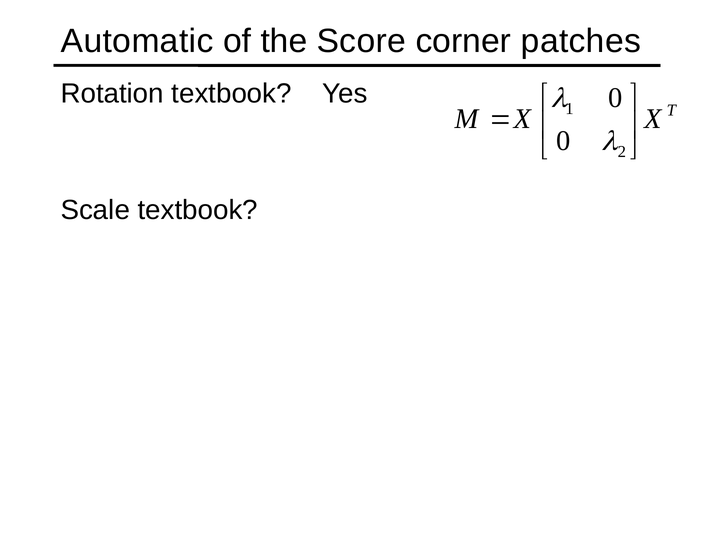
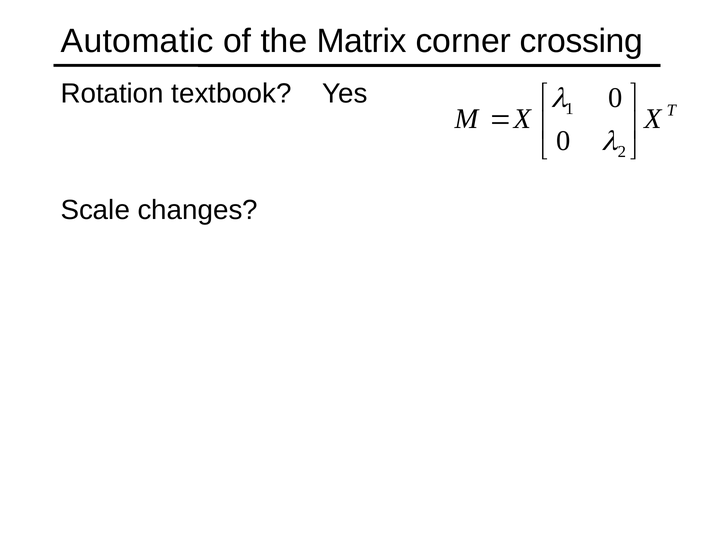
Score: Score -> Matrix
patches: patches -> crossing
Scale textbook: textbook -> changes
